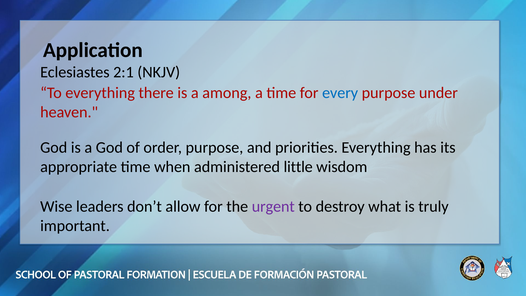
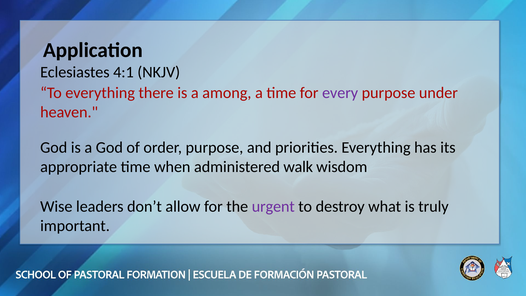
2:1: 2:1 -> 4:1
every colour: blue -> purple
little: little -> walk
